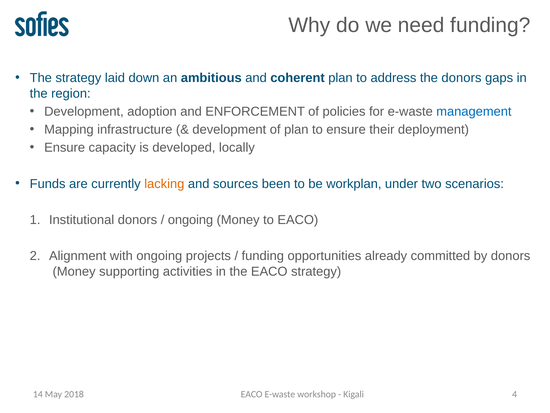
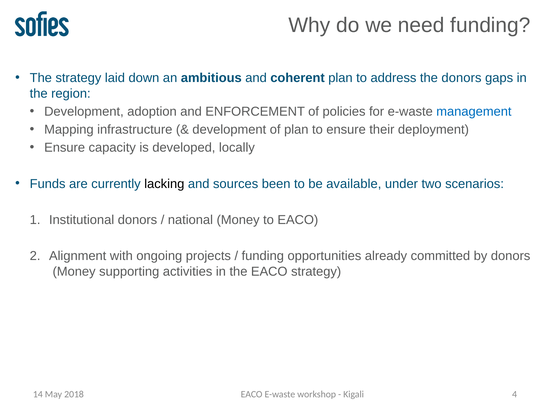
lacking colour: orange -> black
workplan: workplan -> available
ongoing at (191, 220): ongoing -> national
